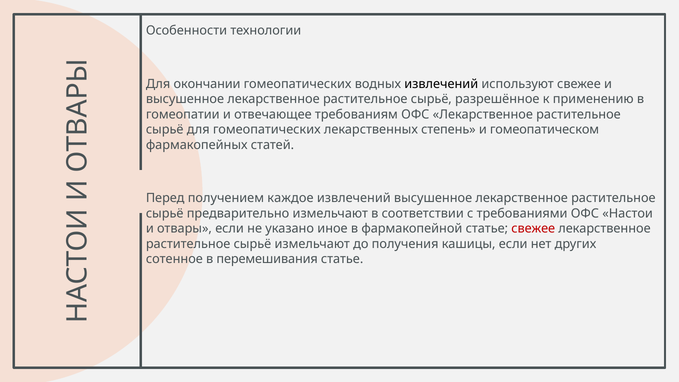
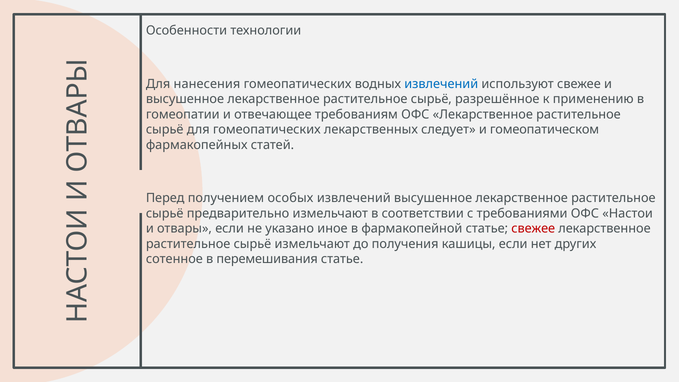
окончании: окончании -> нанесения
извлечений at (441, 84) colour: black -> blue
степень: степень -> следует
каждое: каждое -> особых
